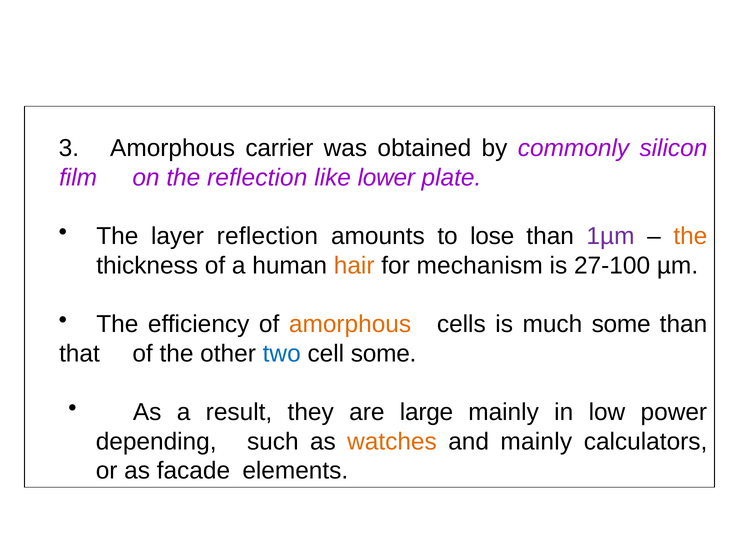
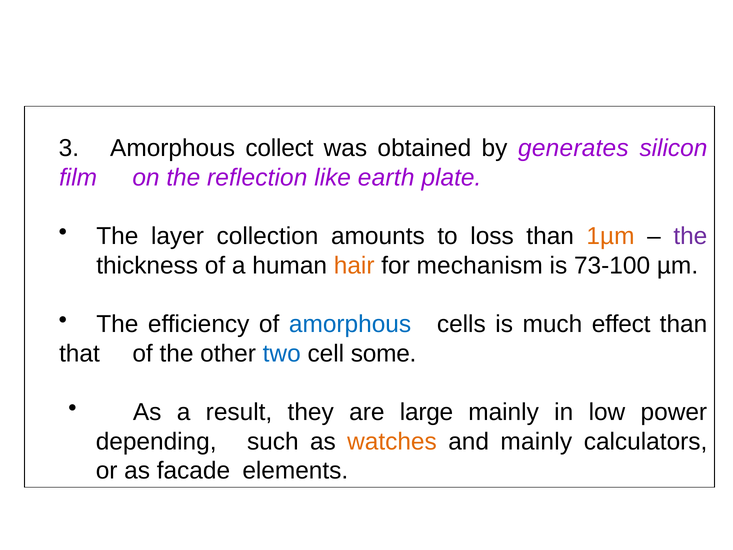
carrier: carrier -> collect
commonly: commonly -> generates
lower: lower -> earth
layer reflection: reflection -> collection
lose: lose -> loss
1µm colour: purple -> orange
the at (690, 236) colour: orange -> purple
27-100: 27-100 -> 73-100
amorphous at (350, 324) colour: orange -> blue
much some: some -> effect
